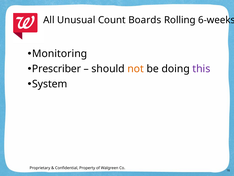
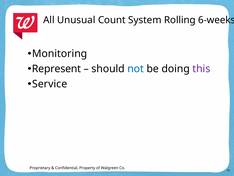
Boards: Boards -> System
Prescriber: Prescriber -> Represent
not colour: orange -> blue
System: System -> Service
